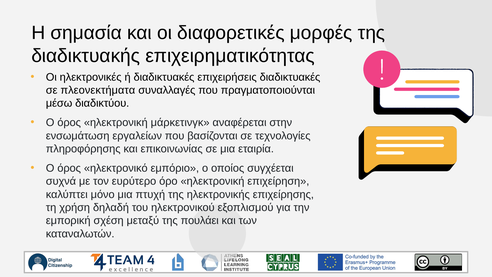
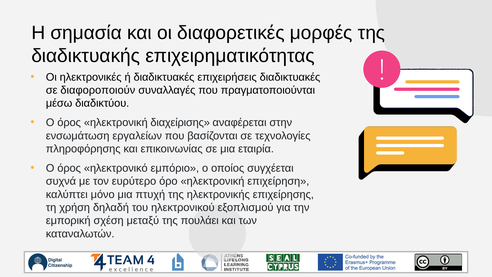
πλεονεκτήματα: πλεονεκτήματα -> διαφοροποιούν
μάρκετινγκ: μάρκετινγκ -> διαχείρισης
